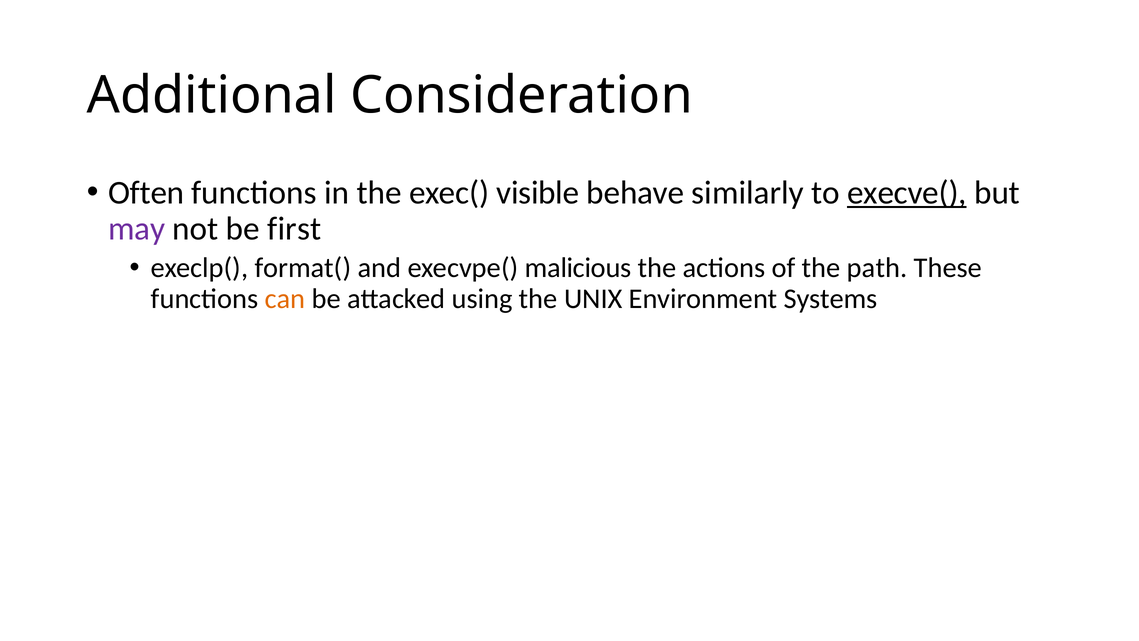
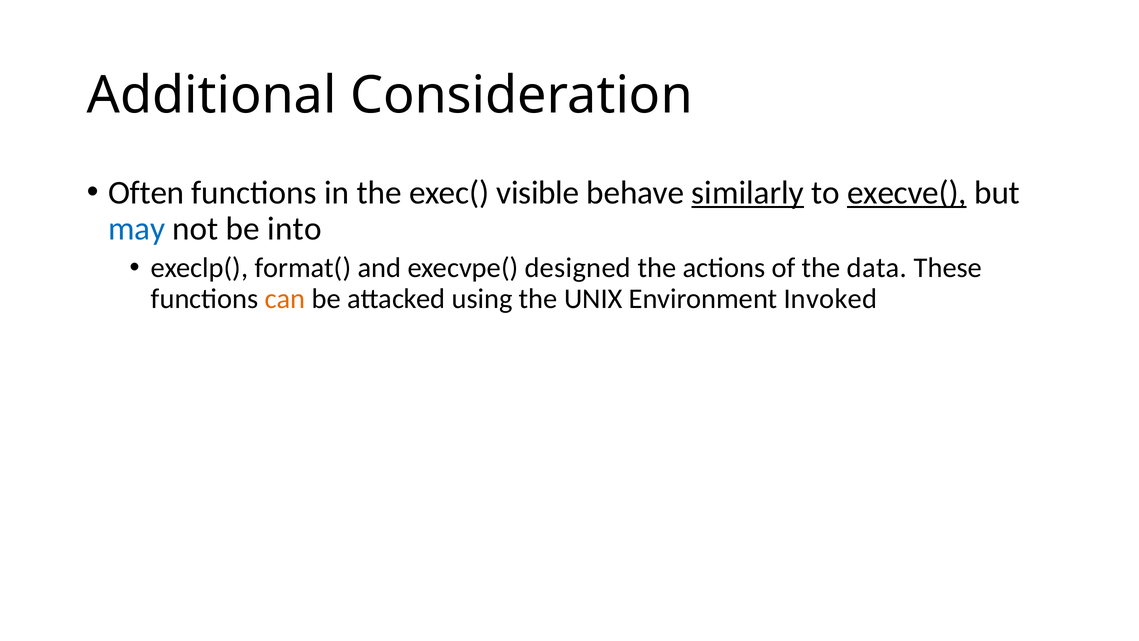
similarly underline: none -> present
may colour: purple -> blue
first: first -> into
malicious: malicious -> designed
path: path -> data
Systems: Systems -> Invoked
